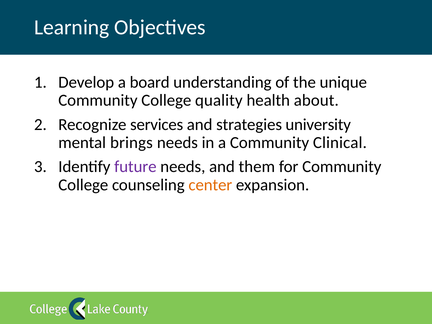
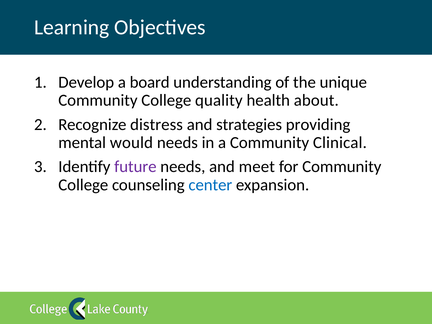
services: services -> distress
university: university -> providing
brings: brings -> would
them: them -> meet
center colour: orange -> blue
